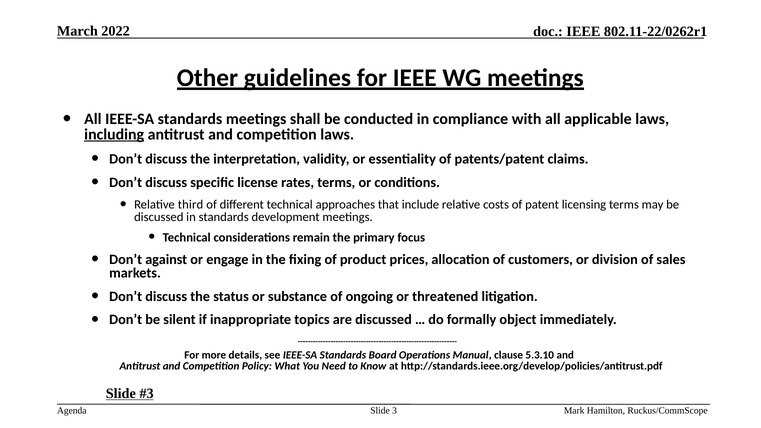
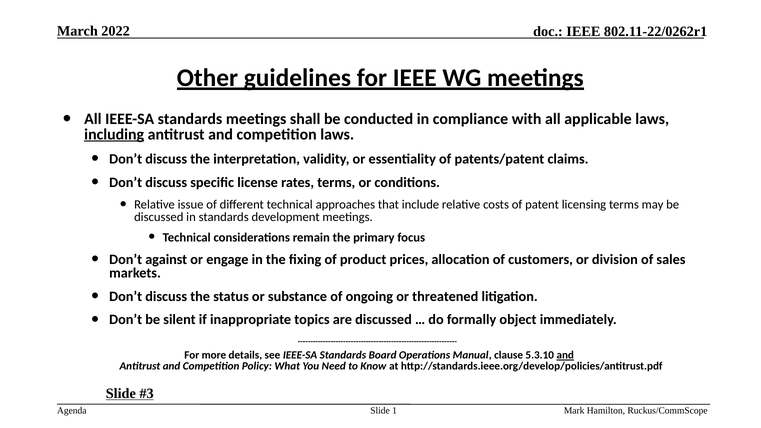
third: third -> issue
and at (565, 355) underline: none -> present
3: 3 -> 1
